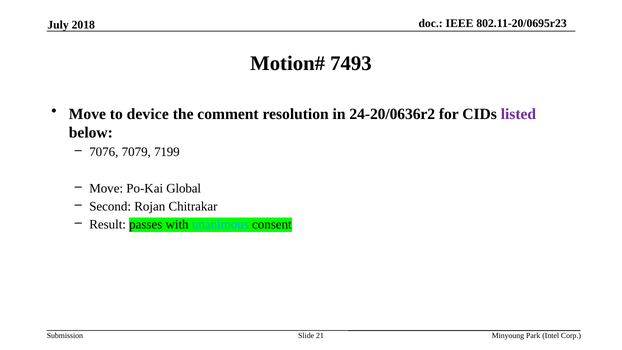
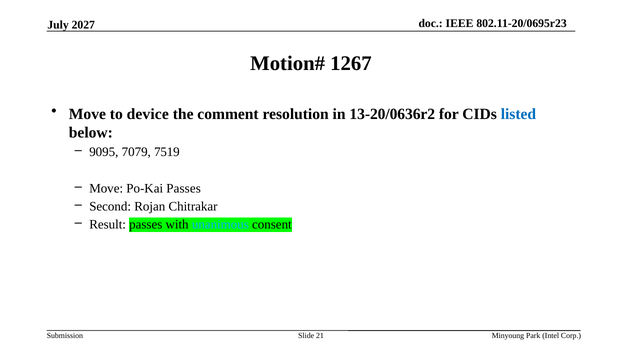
2018: 2018 -> 2027
7493: 7493 -> 1267
24-20/0636r2: 24-20/0636r2 -> 13-20/0636r2
listed colour: purple -> blue
7076: 7076 -> 9095
7199: 7199 -> 7519
Po-Kai Global: Global -> Passes
